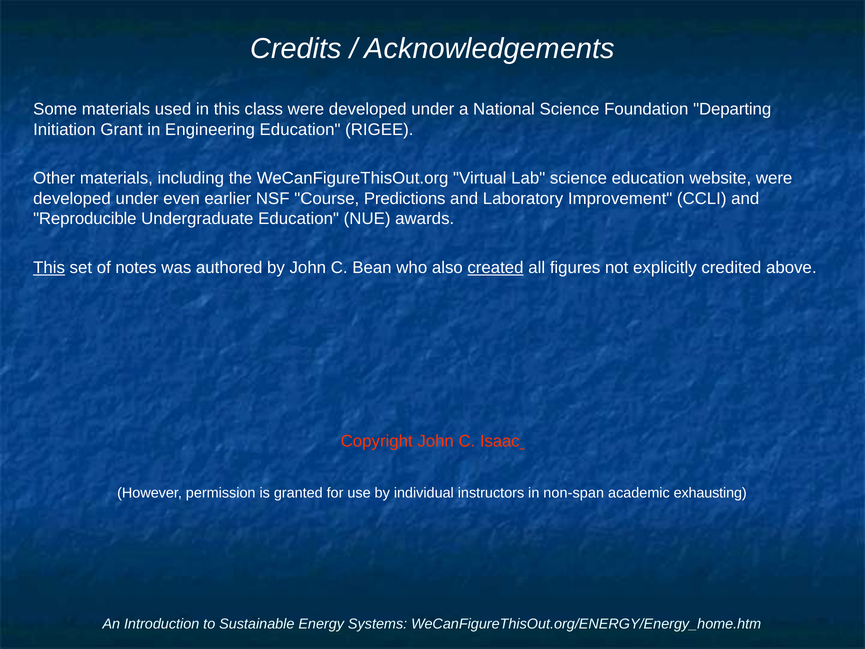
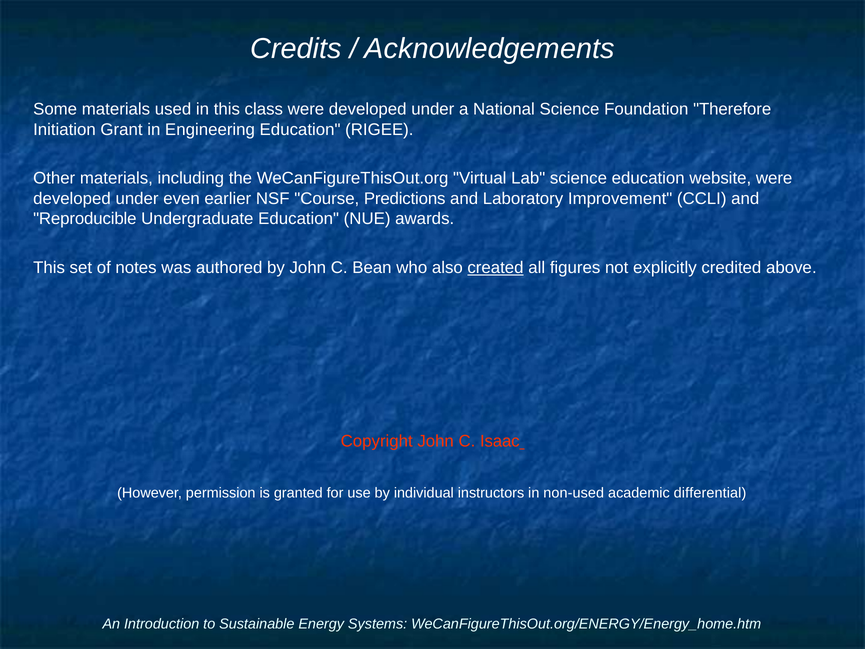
Departing: Departing -> Therefore
This at (49, 267) underline: present -> none
non-span: non-span -> non-used
exhausting: exhausting -> differential
